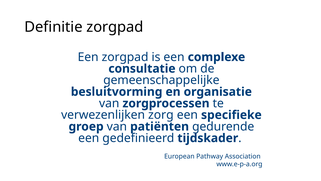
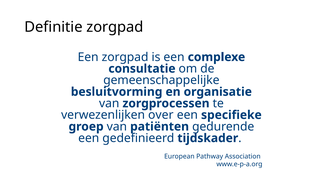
zorg: zorg -> over
